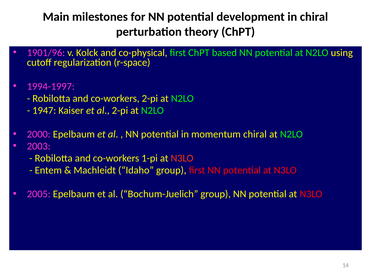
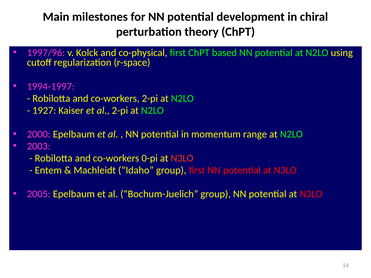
1901/96: 1901/96 -> 1997/96
1947: 1947 -> 1927
momentum chiral: chiral -> range
1-pi: 1-pi -> 0-pi
